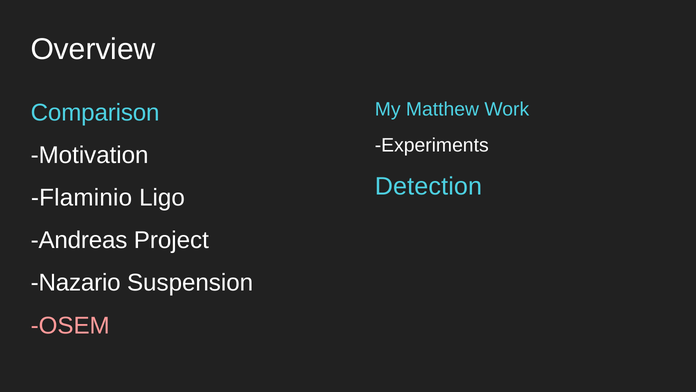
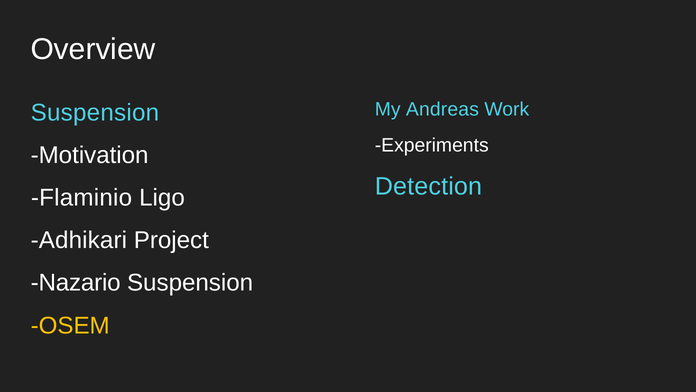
Matthew: Matthew -> Andreas
Comparison at (95, 113): Comparison -> Suspension
Andreas: Andreas -> Adhikari
OSEM colour: pink -> yellow
